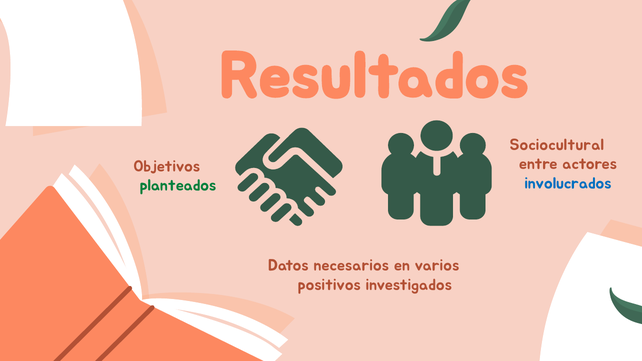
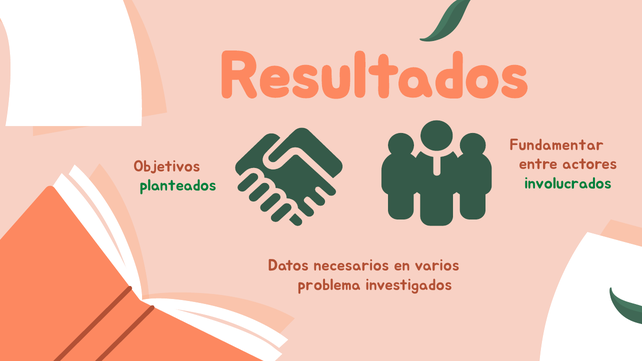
Sociocultural: Sociocultural -> Fundamentar
involucrados colour: blue -> green
positivos: positivos -> problema
